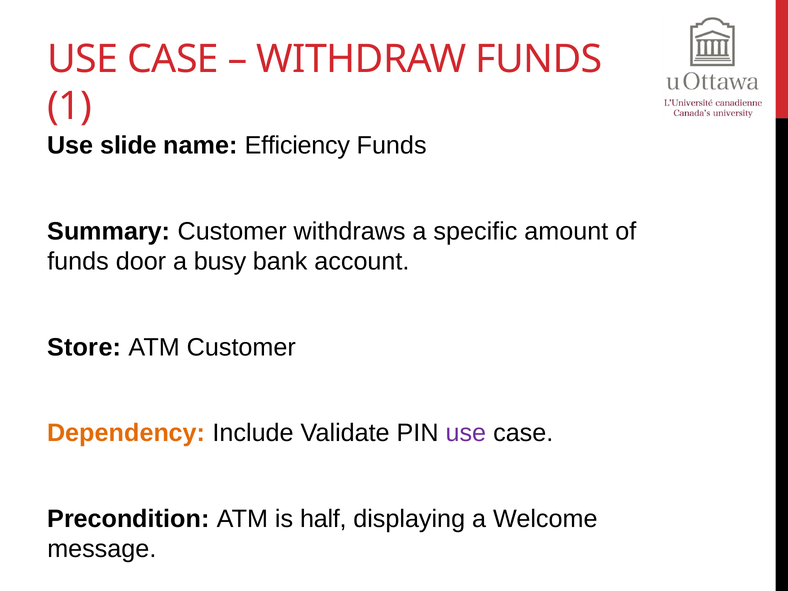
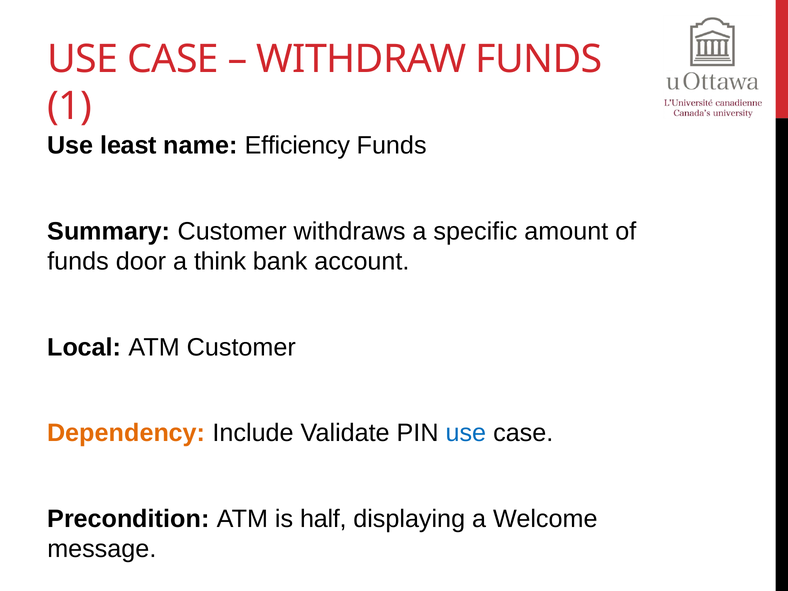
slide: slide -> least
busy: busy -> think
Store: Store -> Local
use at (466, 433) colour: purple -> blue
